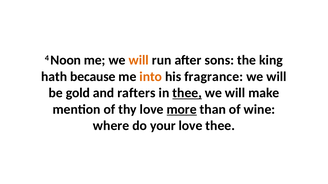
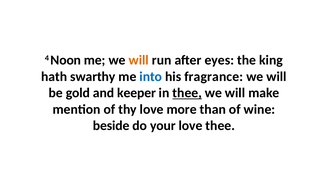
sons: sons -> eyes
because: because -> swarthy
into colour: orange -> blue
rafters: rafters -> keeper
more underline: present -> none
where: where -> beside
